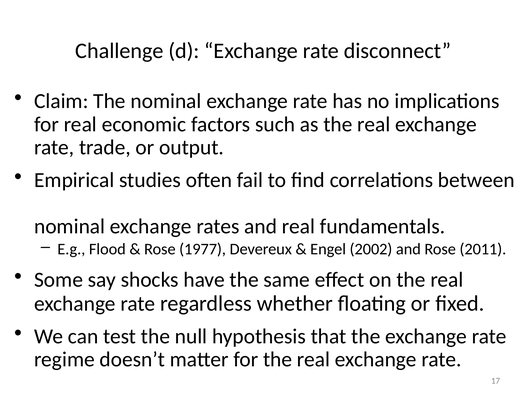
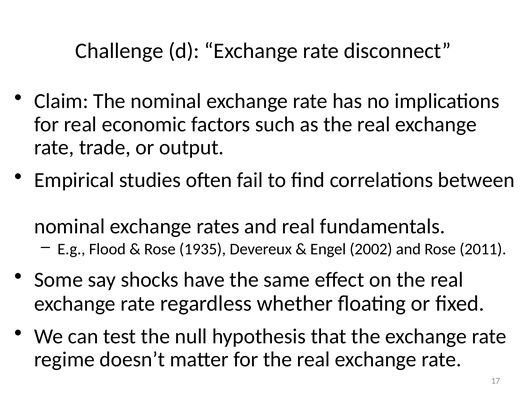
1977: 1977 -> 1935
